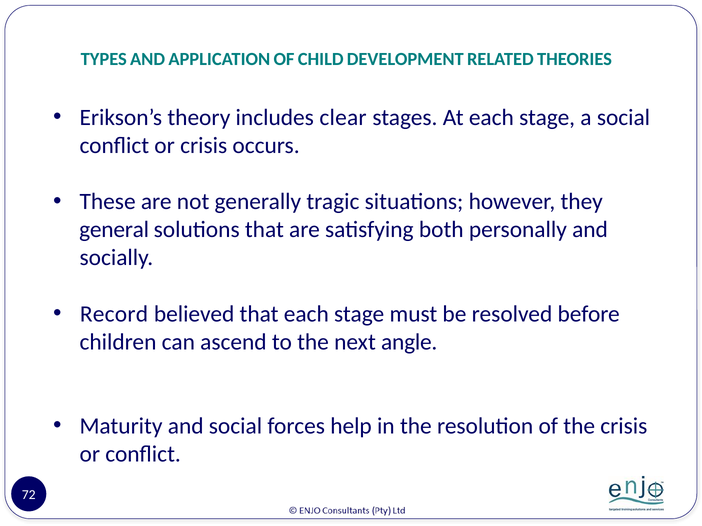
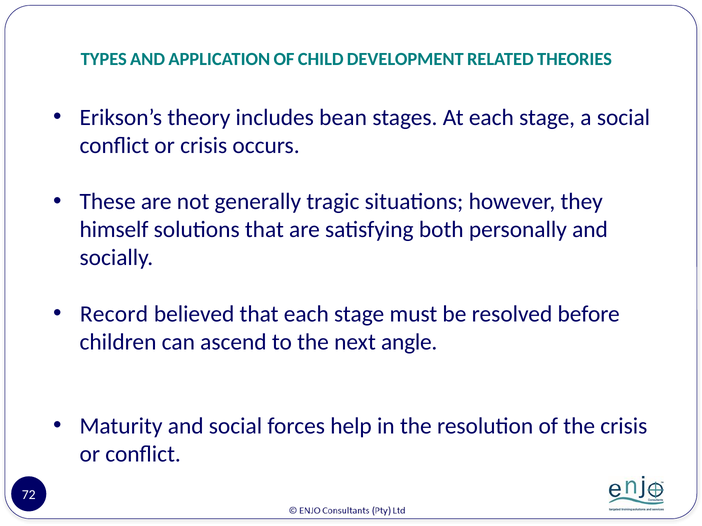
clear: clear -> bean
general: general -> himself
